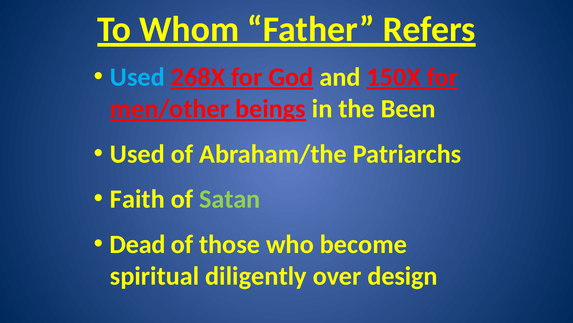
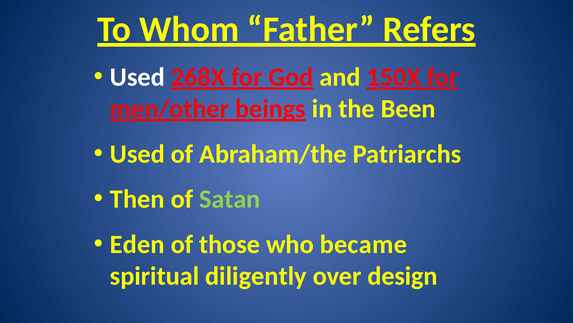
Used at (137, 77) colour: light blue -> white
Faith: Faith -> Then
Dead: Dead -> Eden
become: become -> became
